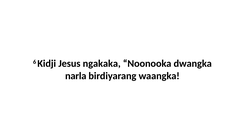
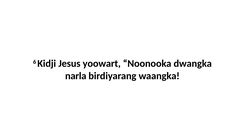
ngakaka: ngakaka -> yoowart
